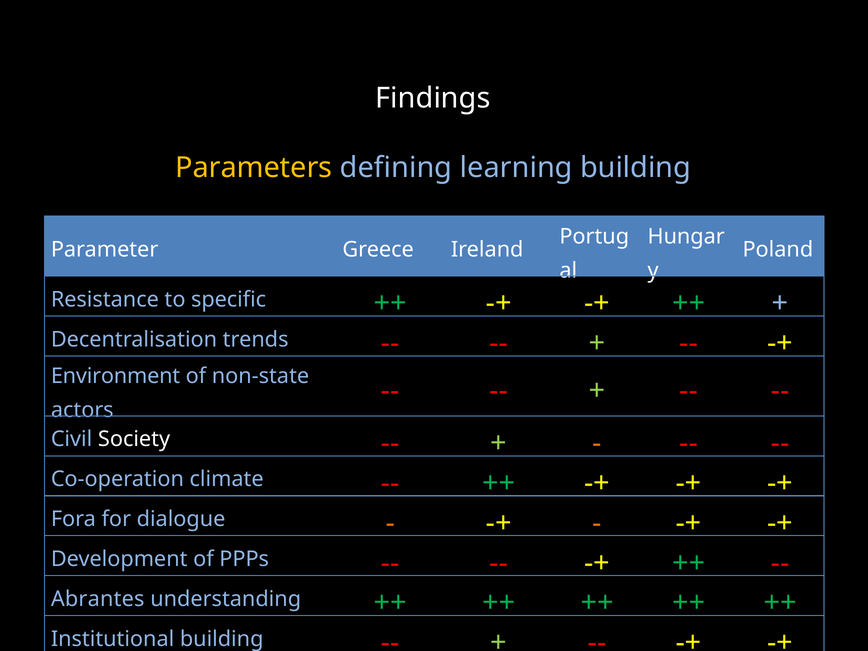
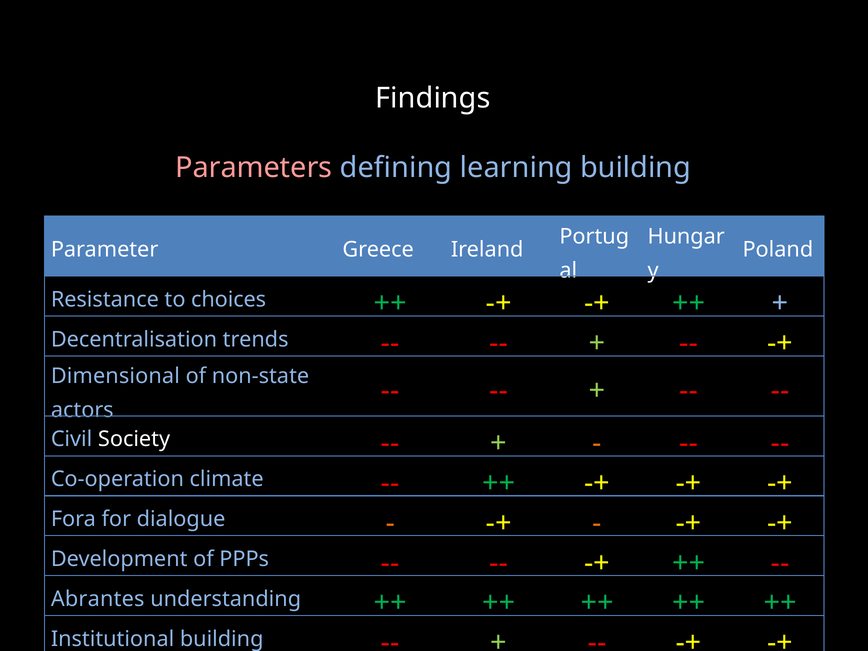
Parameters colour: yellow -> pink
specific: specific -> choices
Environment: Environment -> Dimensional
